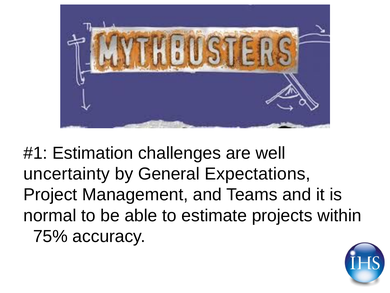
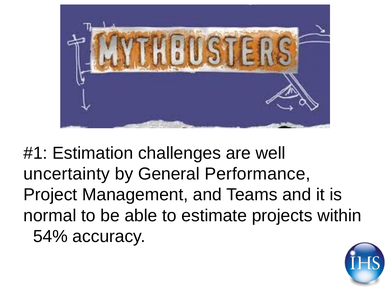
Expectations: Expectations -> Performance
75%: 75% -> 54%
